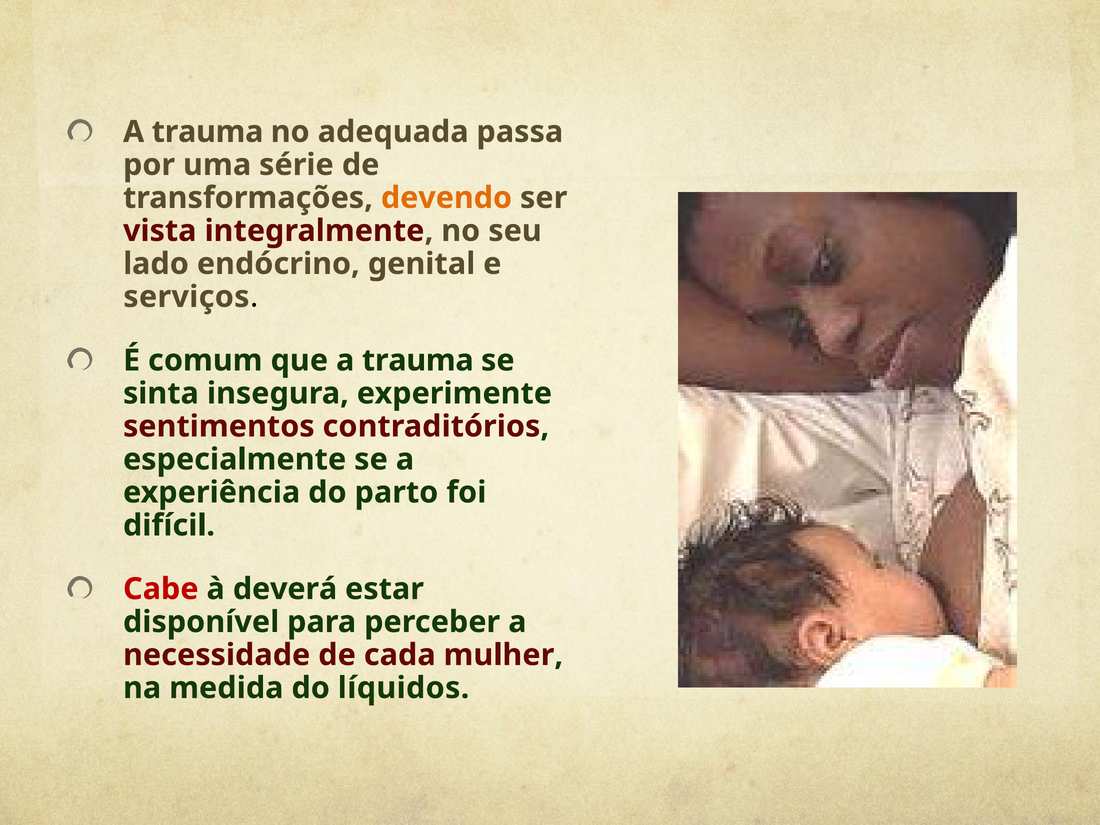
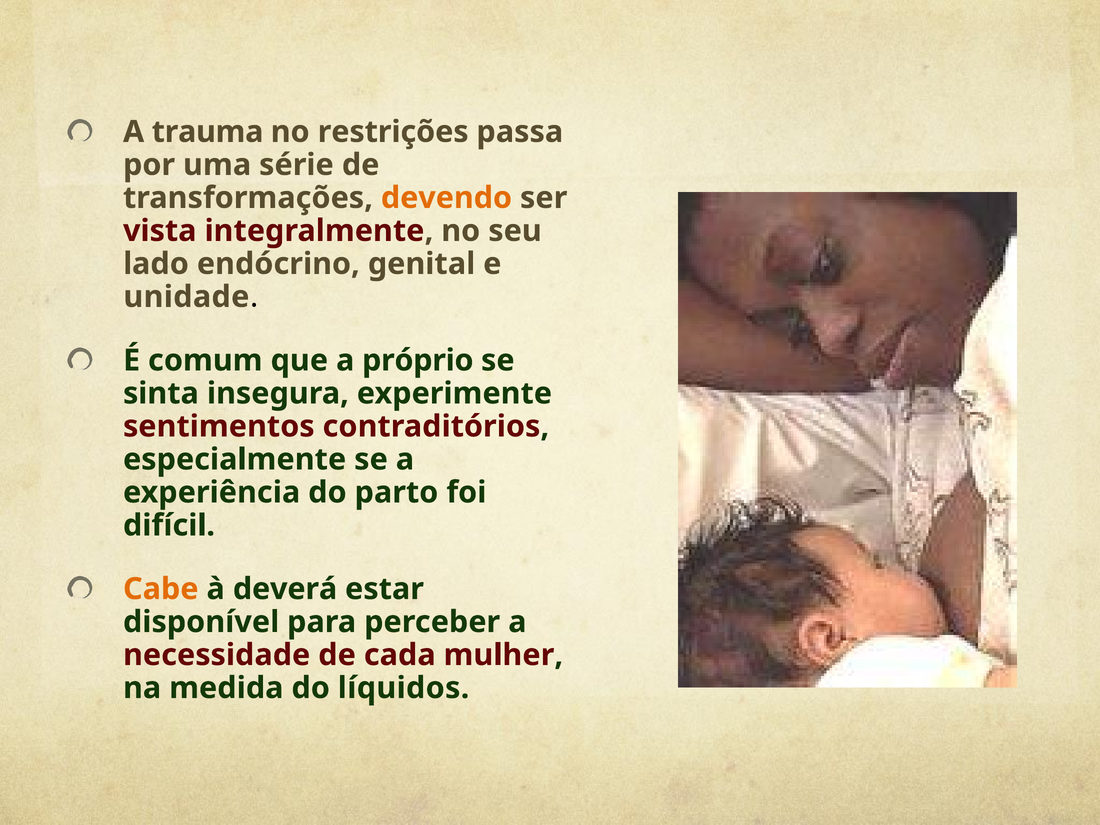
adequada: adequada -> restrições
serviços: serviços -> unidade
que a trauma: trauma -> próprio
Cabe colour: red -> orange
